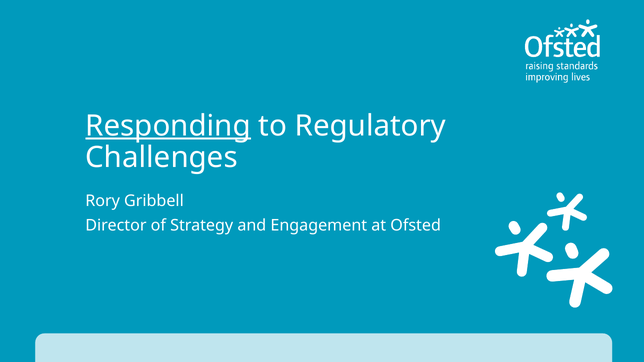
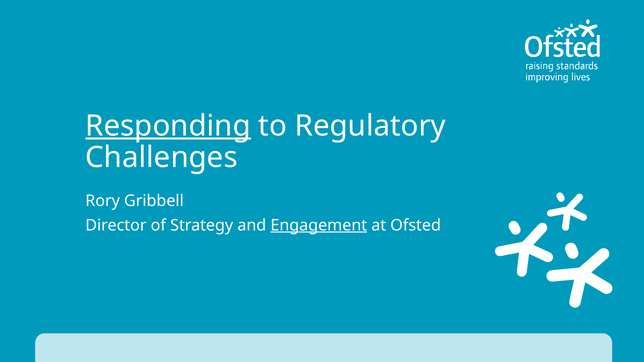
Engagement underline: none -> present
